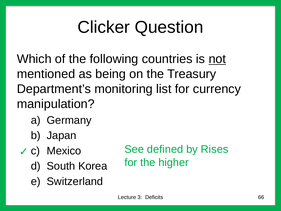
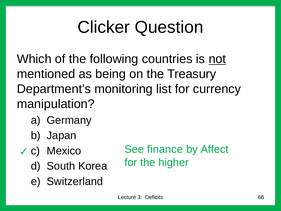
defined: defined -> finance
Rises: Rises -> Affect
